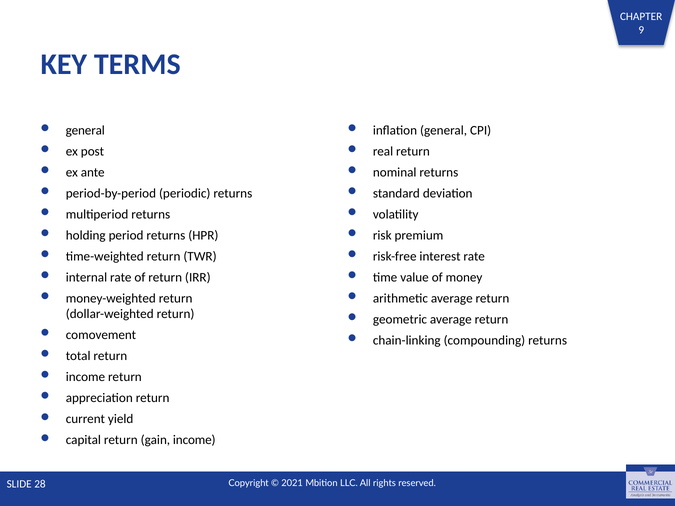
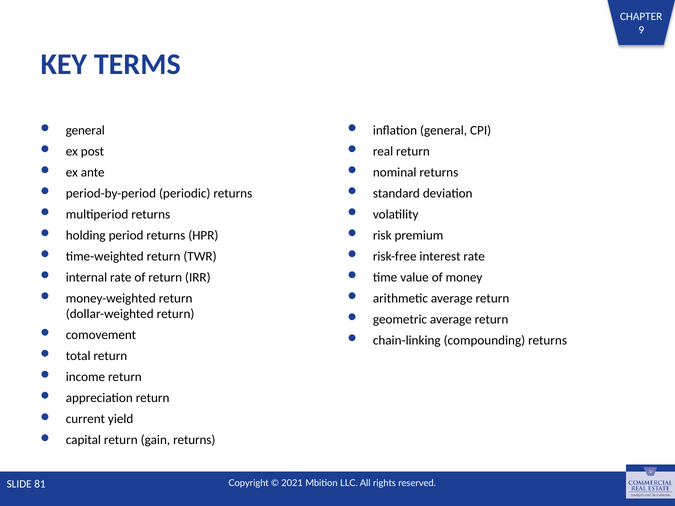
gain income: income -> returns
28: 28 -> 81
